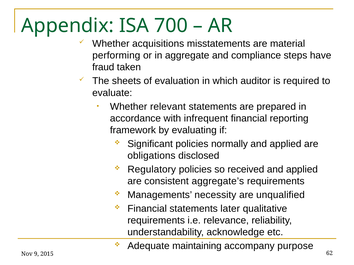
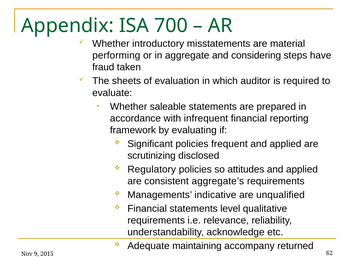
acquisitions: acquisitions -> introductory
compliance: compliance -> considering
relevant: relevant -> saleable
normally: normally -> frequent
obligations: obligations -> scrutinizing
received: received -> attitudes
necessity: necessity -> indicative
later: later -> level
purpose: purpose -> returned
